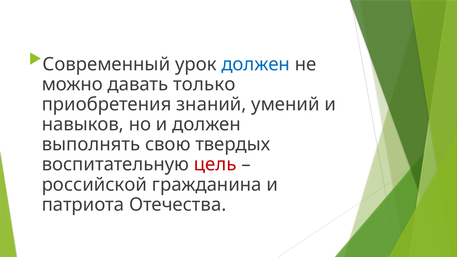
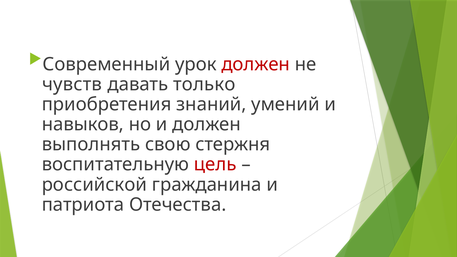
должен at (256, 64) colour: blue -> red
можно: можно -> чувств
твердых: твердых -> стержня
